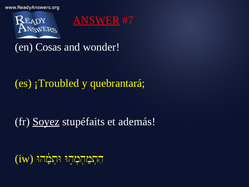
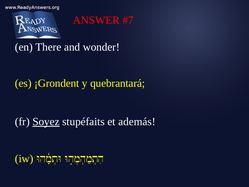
ANSWER underline: present -> none
Cosas: Cosas -> There
¡Troubled: ¡Troubled -> ¡Grondent
